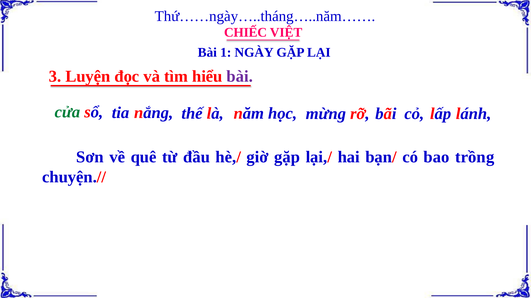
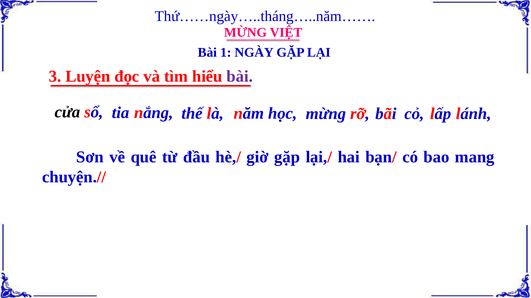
CHIẾC at (245, 33): CHIẾC -> MỪNG
cửa colour: green -> black
trồng: trồng -> mang
